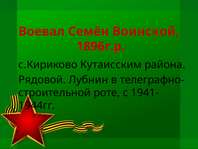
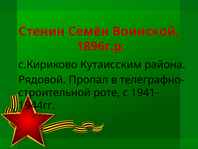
Воевал: Воевал -> Стенин
Лубнин: Лубнин -> Пропал
